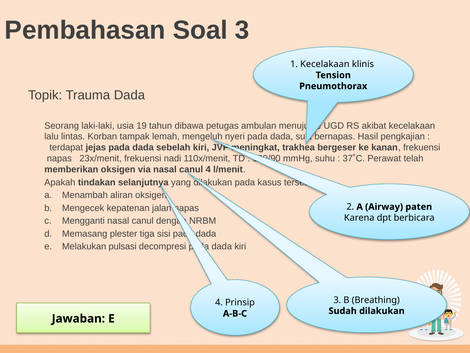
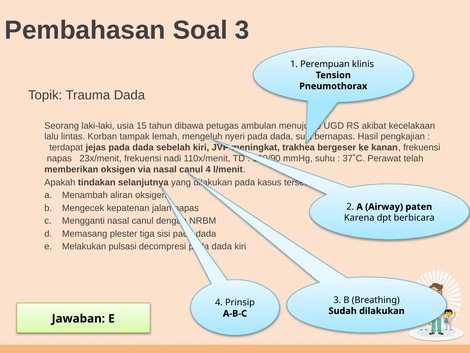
1 Kecelakaan: Kecelakaan -> Perempuan
19: 19 -> 15
